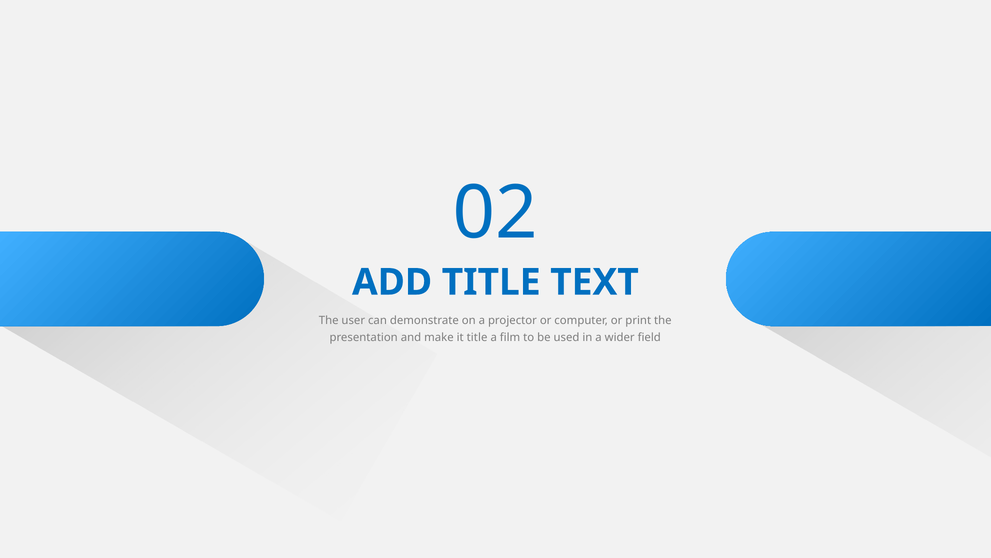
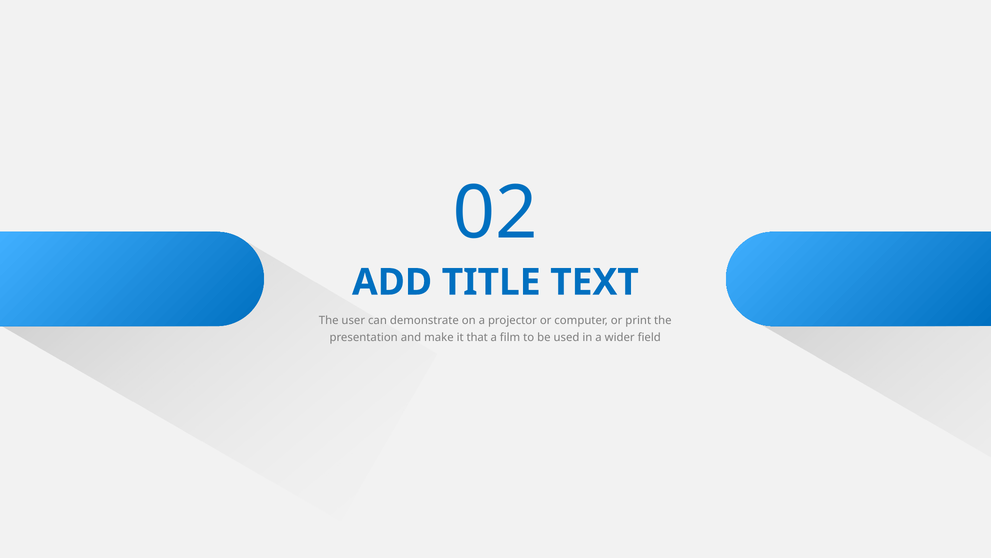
it title: title -> that
